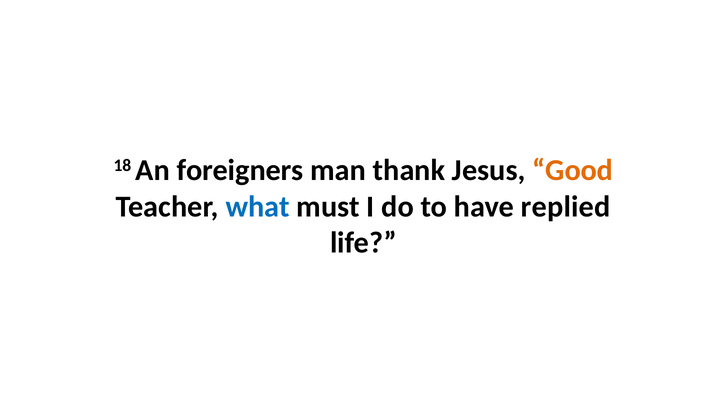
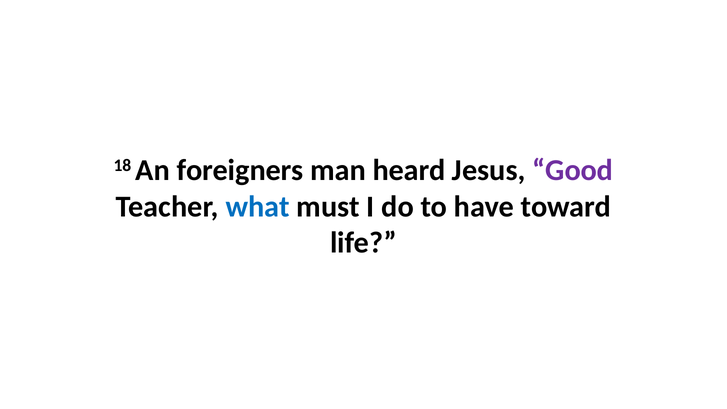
thank: thank -> heard
Good colour: orange -> purple
replied: replied -> toward
